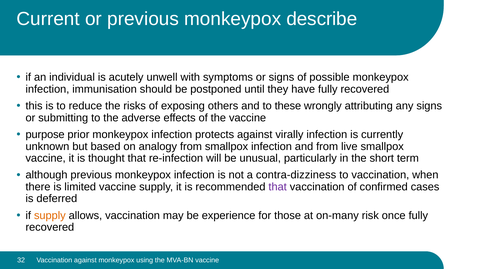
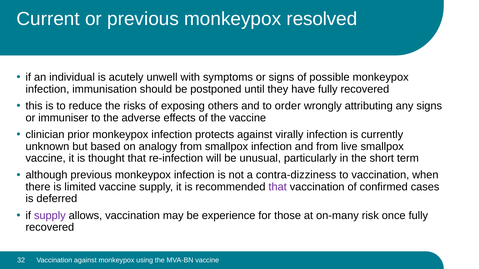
describe: describe -> resolved
these: these -> order
submitting: submitting -> immuniser
purpose: purpose -> clinician
supply at (50, 216) colour: orange -> purple
